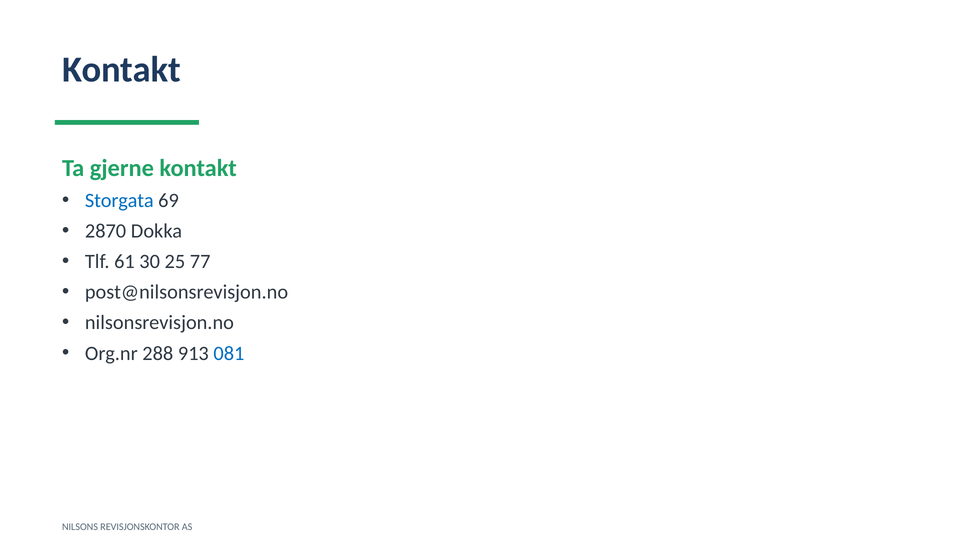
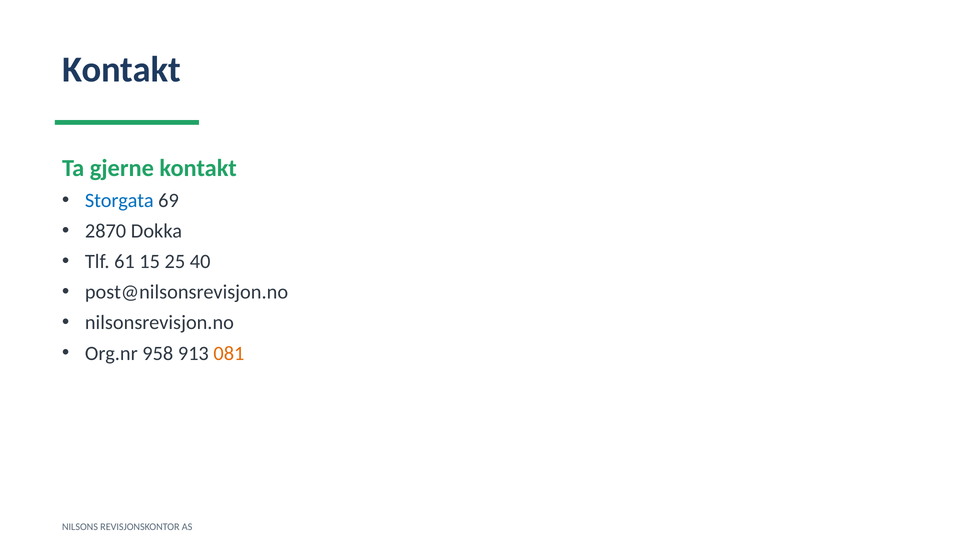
30: 30 -> 15
77: 77 -> 40
288: 288 -> 958
081 colour: blue -> orange
